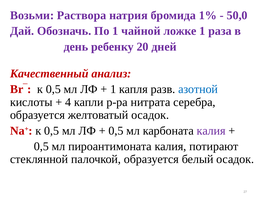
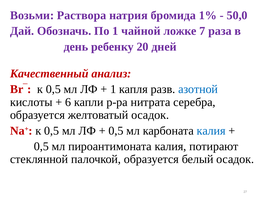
ложке 1: 1 -> 7
4: 4 -> 6
калия at (211, 131) colour: purple -> blue
